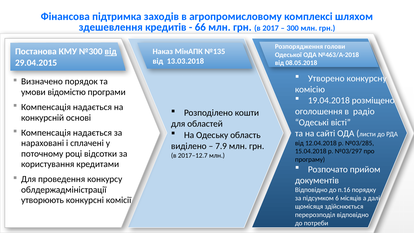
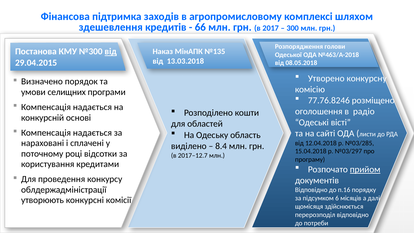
відомістю: відомістю -> селищних
19.04.2018: 19.04.2018 -> 77.76.8246
7.9: 7.9 -> 8.4
прийом underline: none -> present
